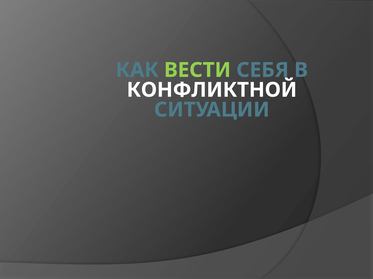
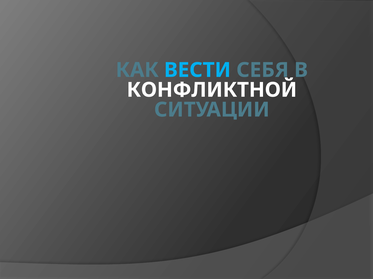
ВЕСТИ colour: light green -> light blue
